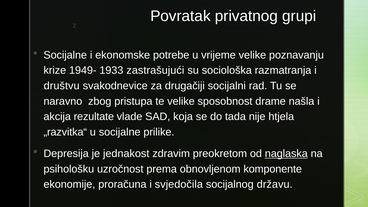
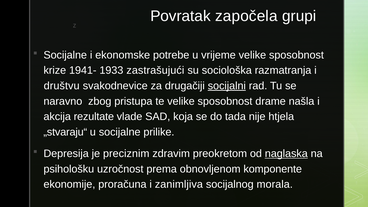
privatnog: privatnog -> započela
vrijeme velike poznavanju: poznavanju -> sposobnost
1949-: 1949- -> 1941-
socijalni underline: none -> present
„razvitka“: „razvitka“ -> „stvaraju“
jednakost: jednakost -> preciznim
svjedočila: svjedočila -> zanimljiva
državu: državu -> morala
